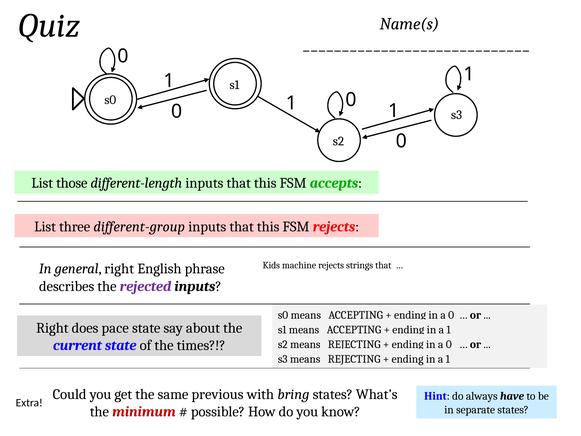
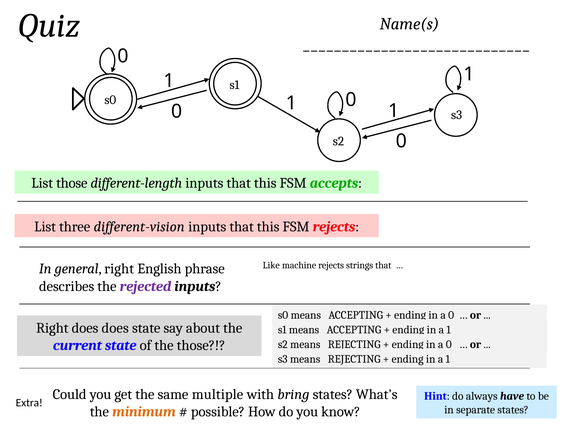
different-group: different-group -> different-vision
Kids: Kids -> Like
does pace: pace -> does
the times: times -> those
previous: previous -> multiple
minimum colour: red -> orange
